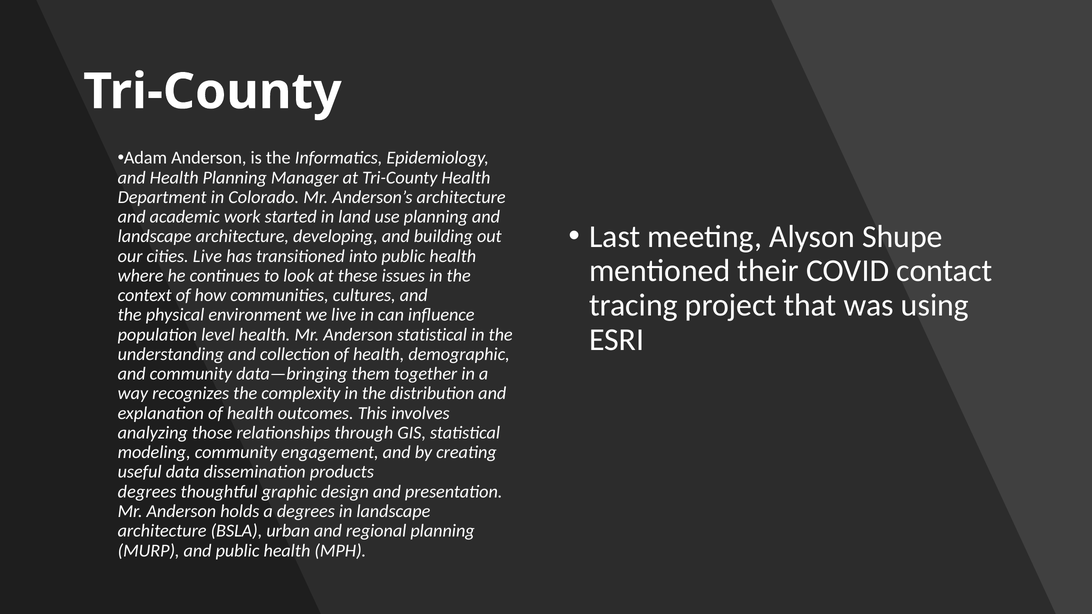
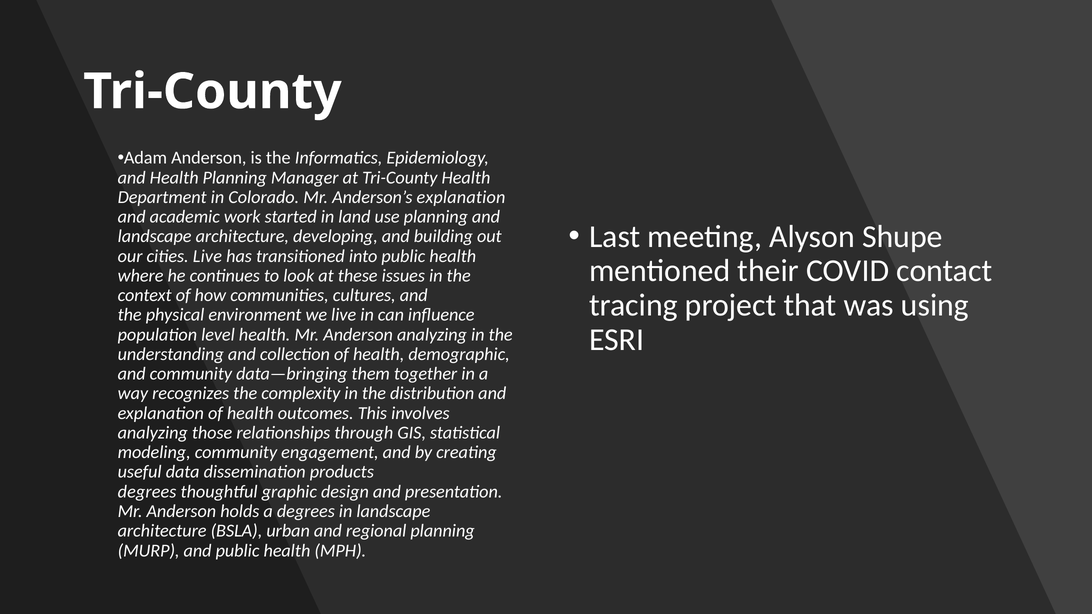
Anderson’s architecture: architecture -> explanation
Anderson statistical: statistical -> analyzing
